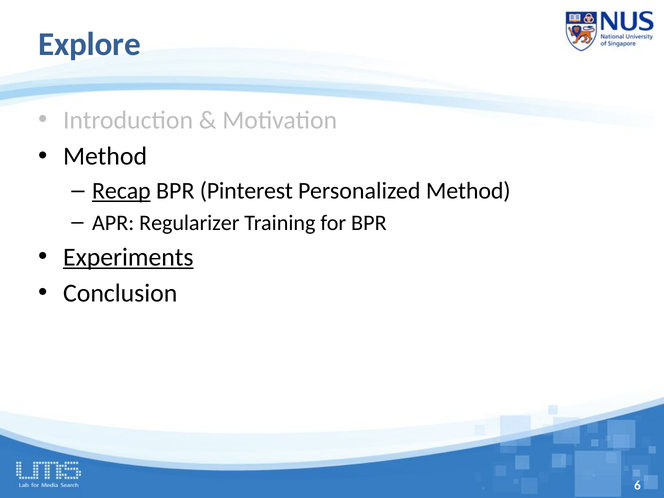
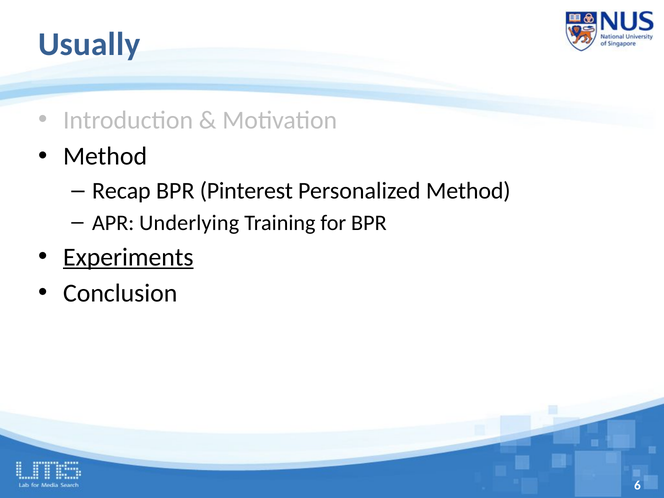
Explore: Explore -> Usually
Recap underline: present -> none
Regularizer: Regularizer -> Underlying
